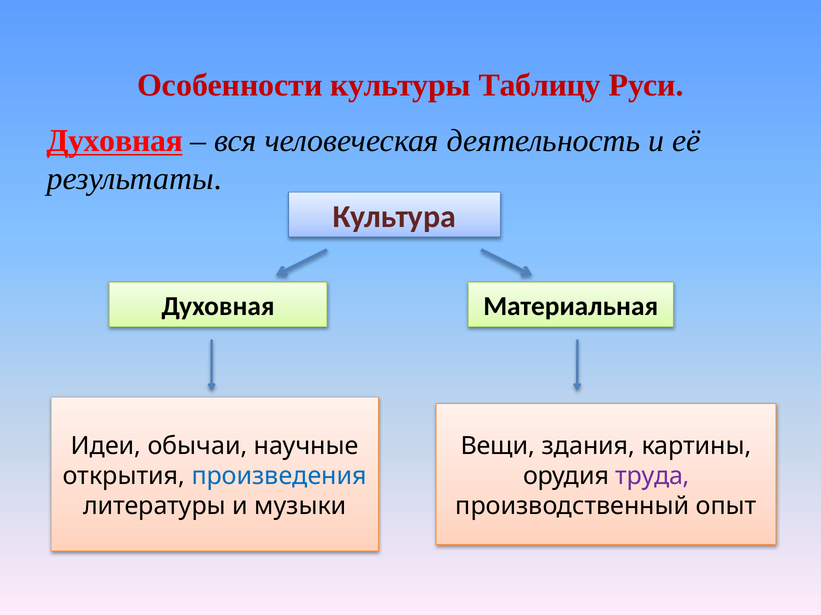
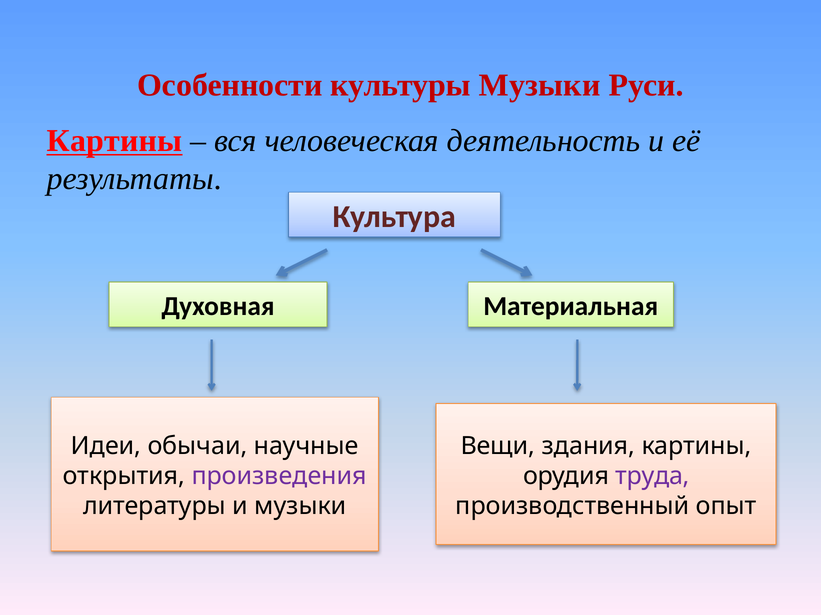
культуры Таблицу: Таблицу -> Музыки
Духовная at (115, 141): Духовная -> Картины
произведения colour: blue -> purple
